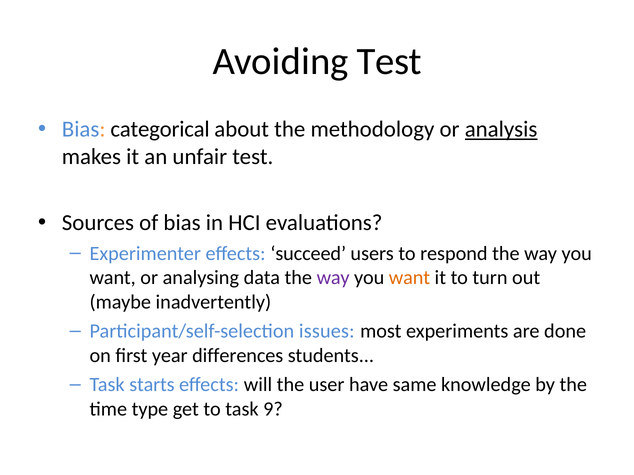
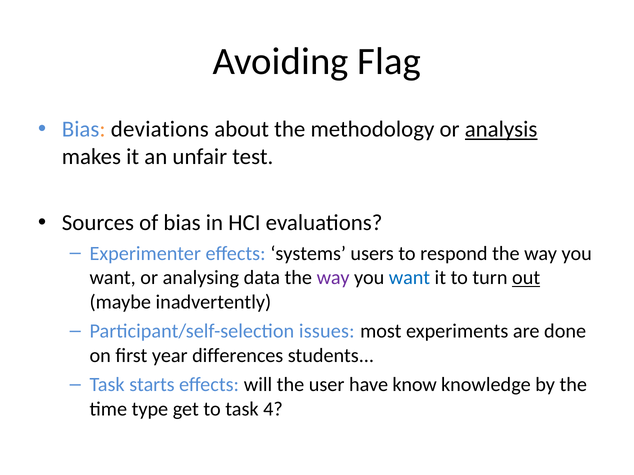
Avoiding Test: Test -> Flag
categorical: categorical -> deviations
succeed: succeed -> systems
want at (409, 278) colour: orange -> blue
out underline: none -> present
same: same -> know
9: 9 -> 4
